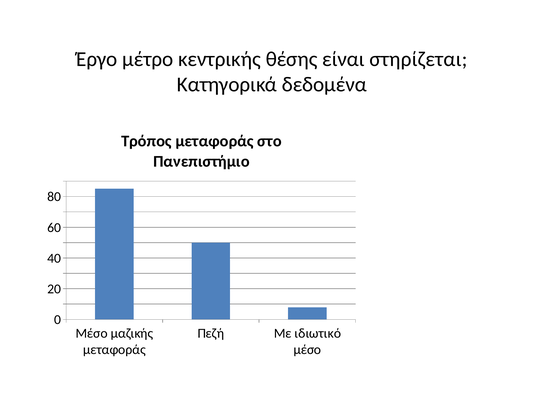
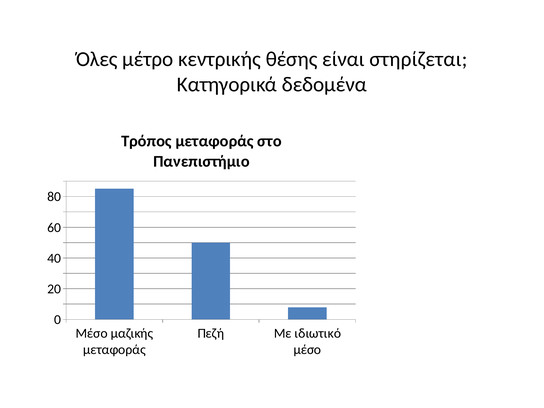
Έργο: Έργο -> Όλες
